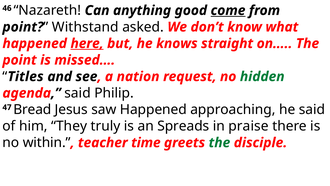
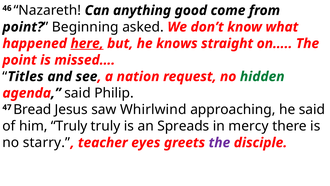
come underline: present -> none
Withstand: Withstand -> Beginning
saw Happened: Happened -> Whirlwind
him They: They -> Truly
praise: praise -> mercy
within: within -> starry
time: time -> eyes
the at (219, 142) colour: green -> purple
